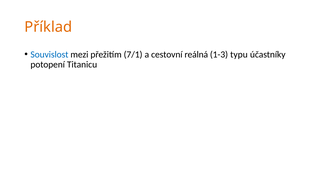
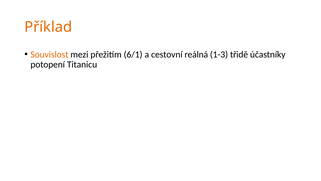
Souvislost colour: blue -> orange
7/1: 7/1 -> 6/1
typu: typu -> třidě
